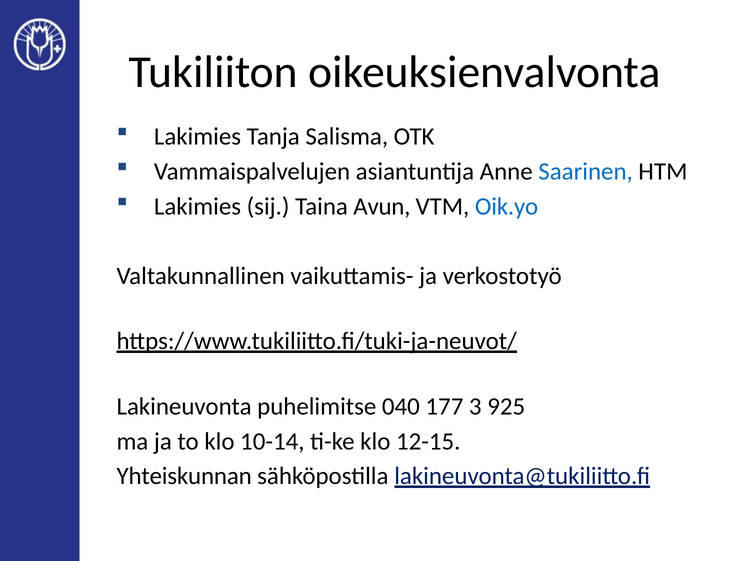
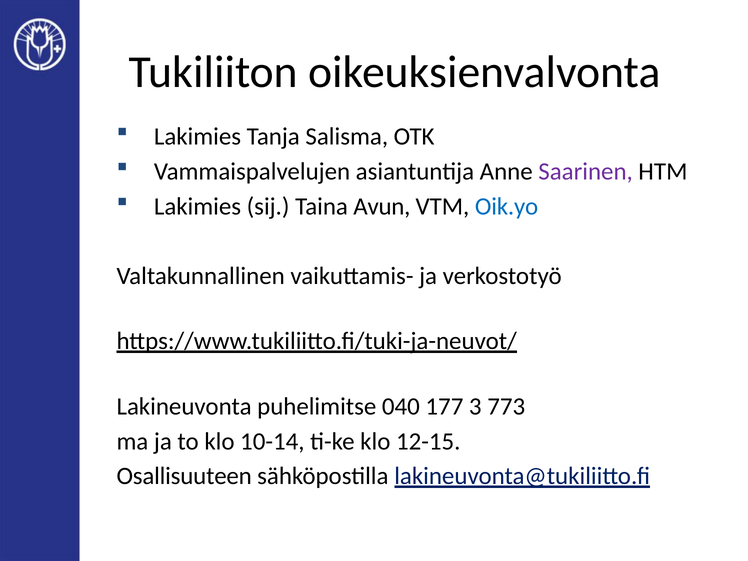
Saarinen colour: blue -> purple
925: 925 -> 773
Yhteiskunnan: Yhteiskunnan -> Osallisuuteen
